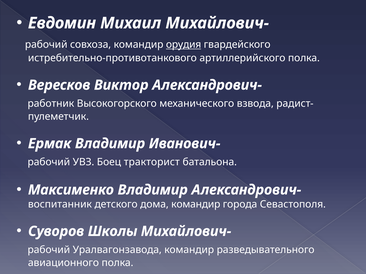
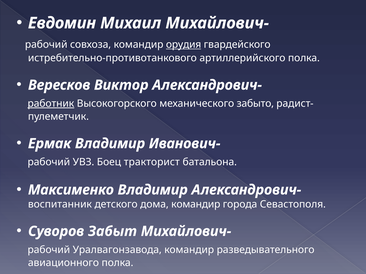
работник underline: none -> present
взвода: взвода -> забыто
Школы: Школы -> Забыт
